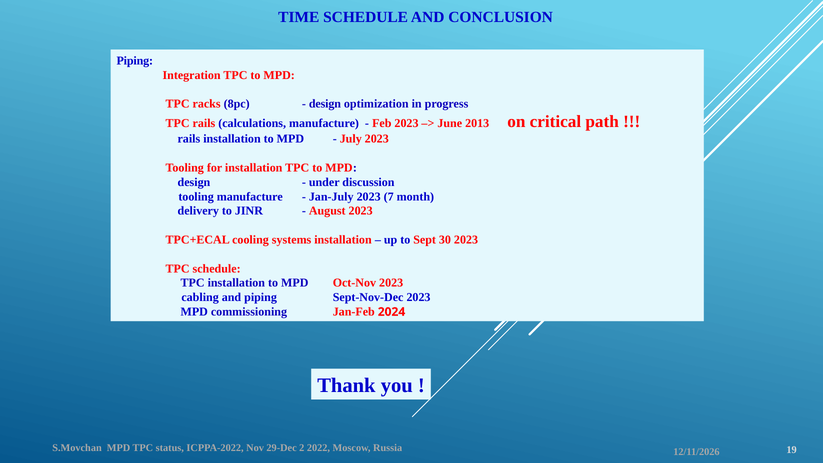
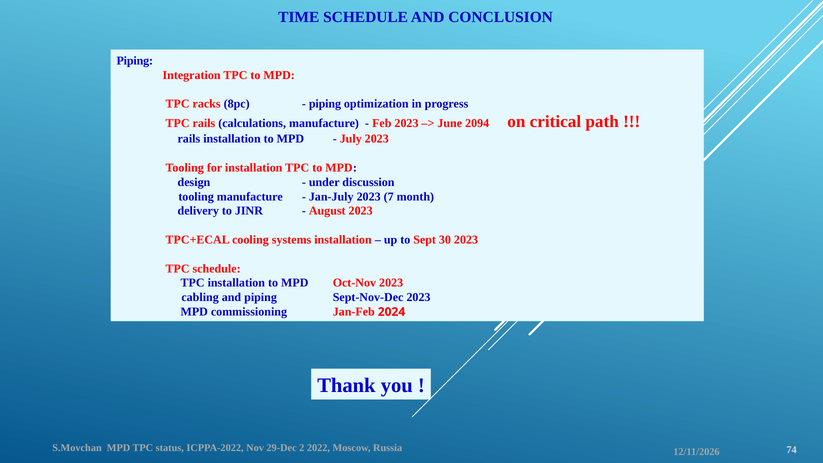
design at (325, 104): design -> piping
2013: 2013 -> 2094
19: 19 -> 74
